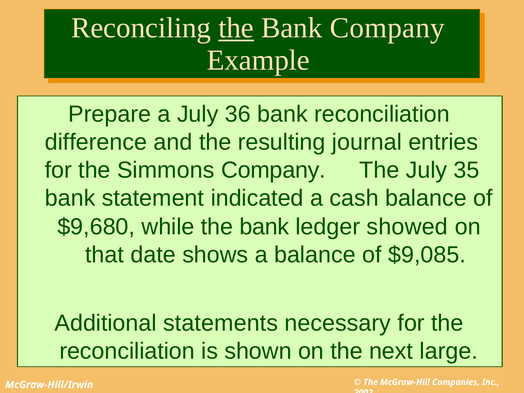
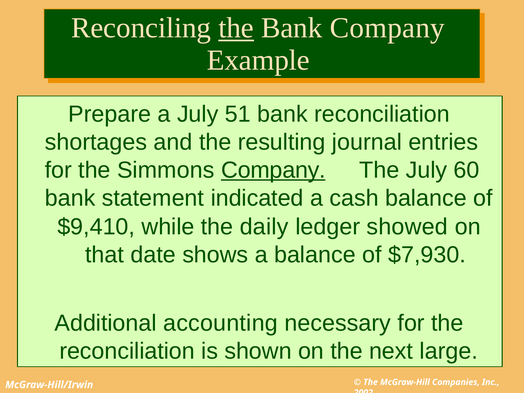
36: 36 -> 51
difference: difference -> shortages
Company at (273, 170) underline: none -> present
35: 35 -> 60
$9,680: $9,680 -> $9,410
while the bank: bank -> daily
$9,085: $9,085 -> $7,930
statements: statements -> accounting
